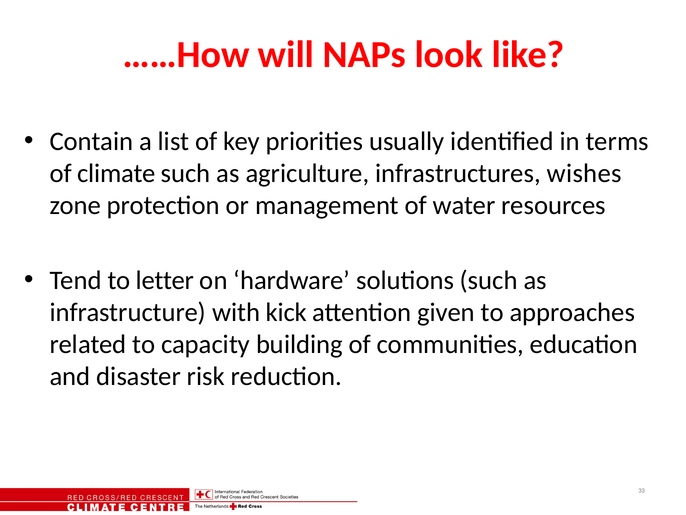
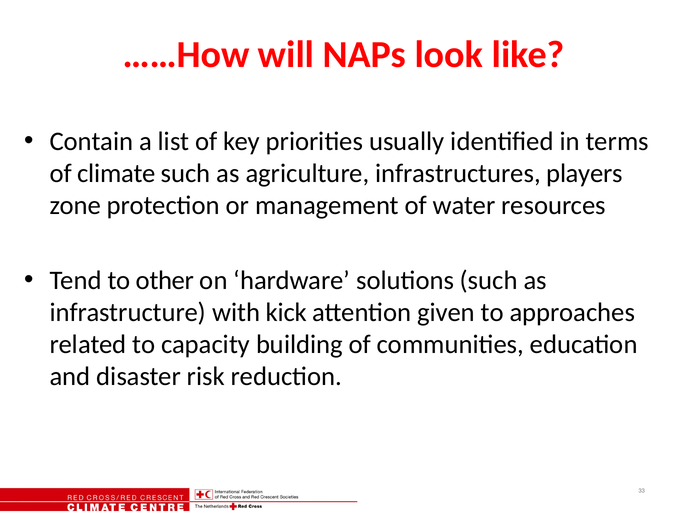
wishes: wishes -> players
letter: letter -> other
